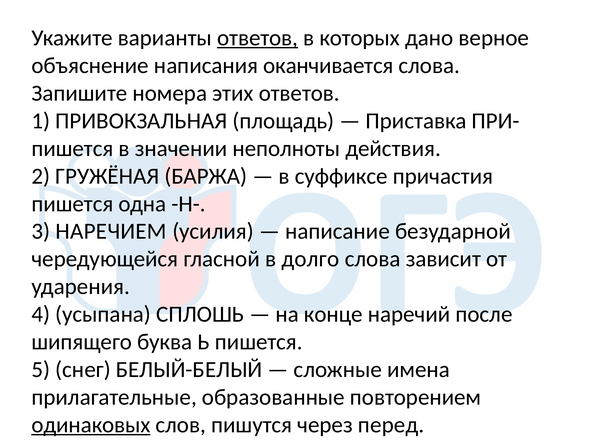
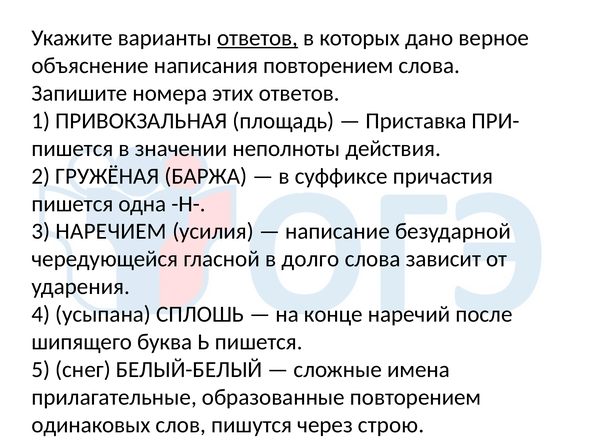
написания оканчивается: оканчивается -> повторением
одинаковых underline: present -> none
перед: перед -> строю
